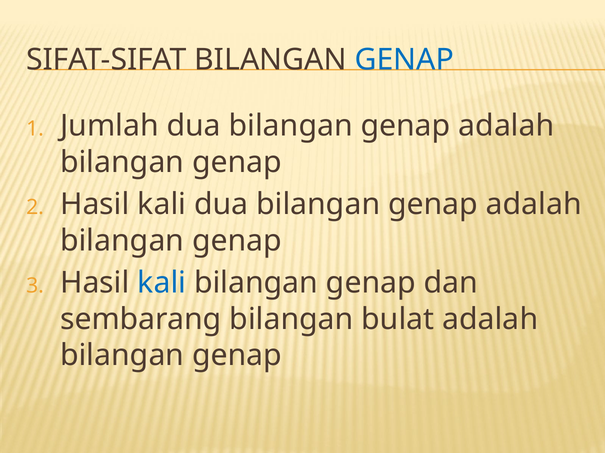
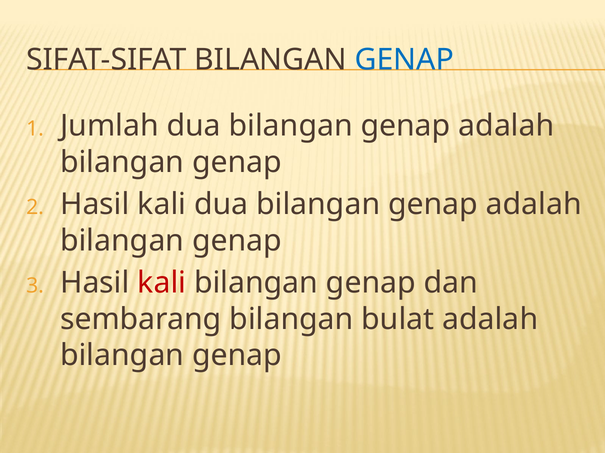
kali at (162, 283) colour: blue -> red
